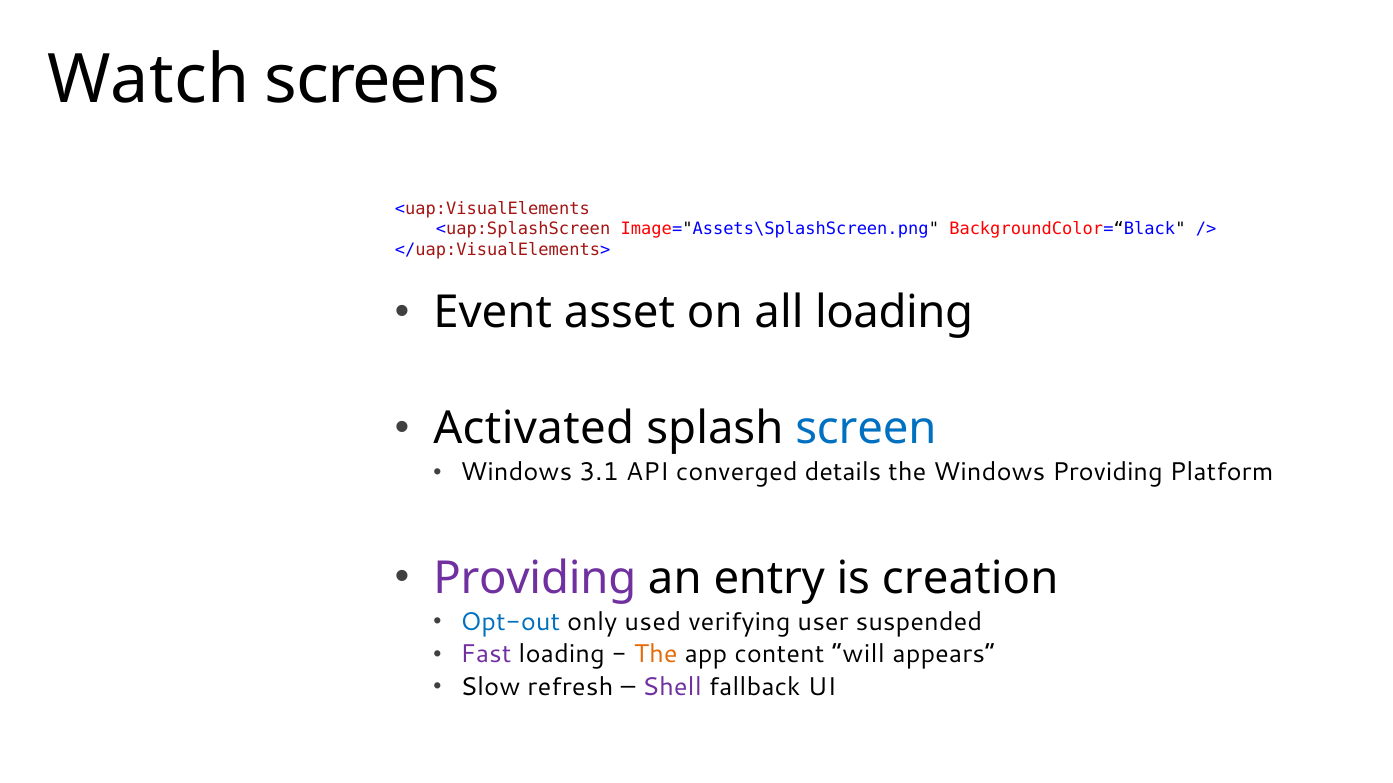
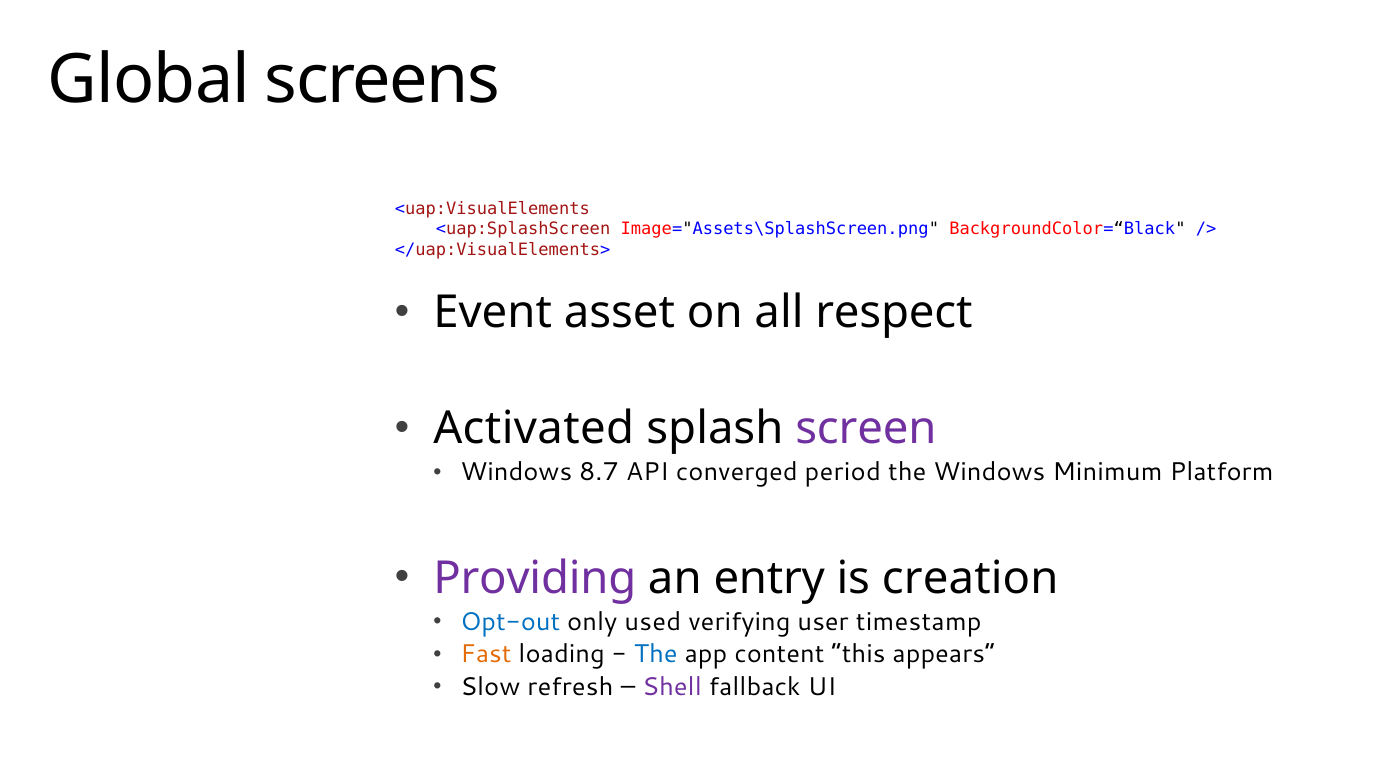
Watch: Watch -> Global
all loading: loading -> respect
screen colour: blue -> purple
3.1: 3.1 -> 8.7
details: details -> period
Windows Providing: Providing -> Minimum
suspended: suspended -> timestamp
Fast colour: purple -> orange
The at (656, 655) colour: orange -> blue
will: will -> this
